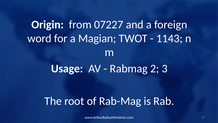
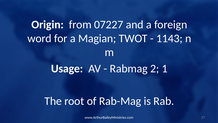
3: 3 -> 1
